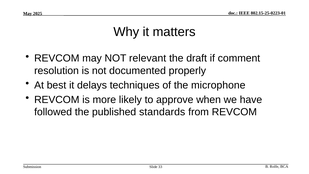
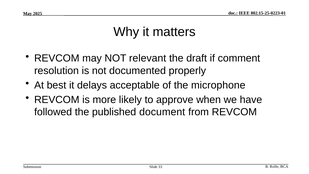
techniques: techniques -> acceptable
standards: standards -> document
